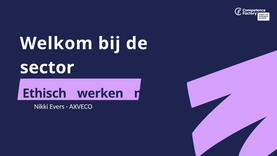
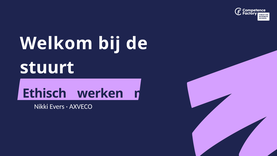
sector: sector -> stuurt
